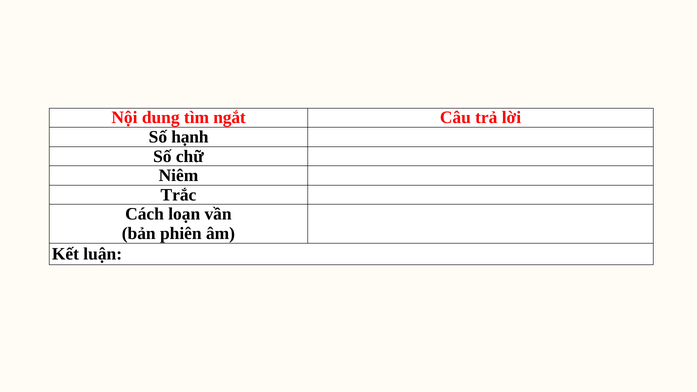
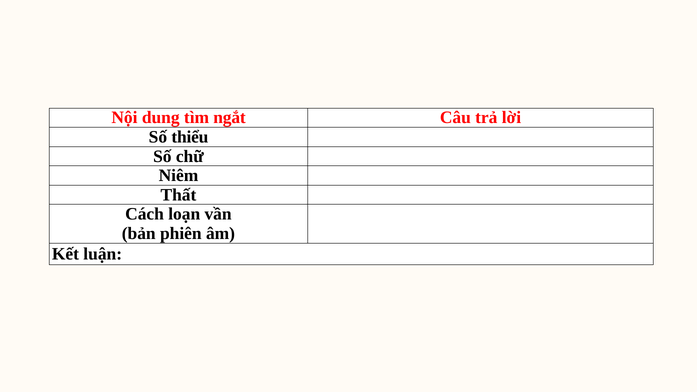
hạnh: hạnh -> thiểu
Trắc: Trắc -> Thất
